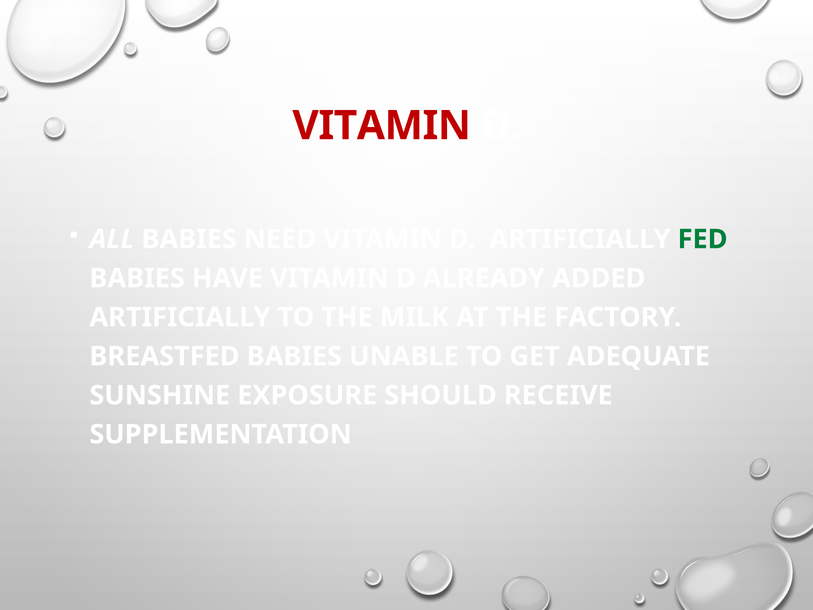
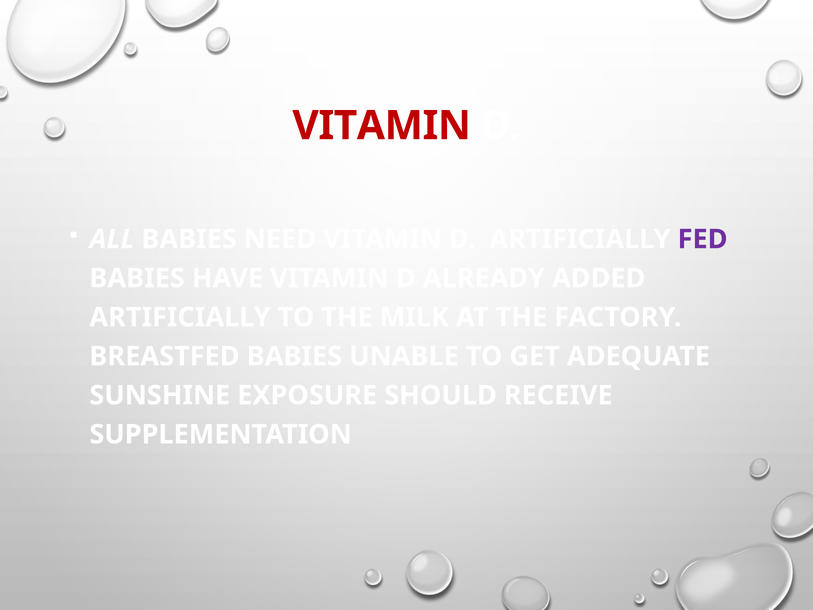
FED colour: green -> purple
